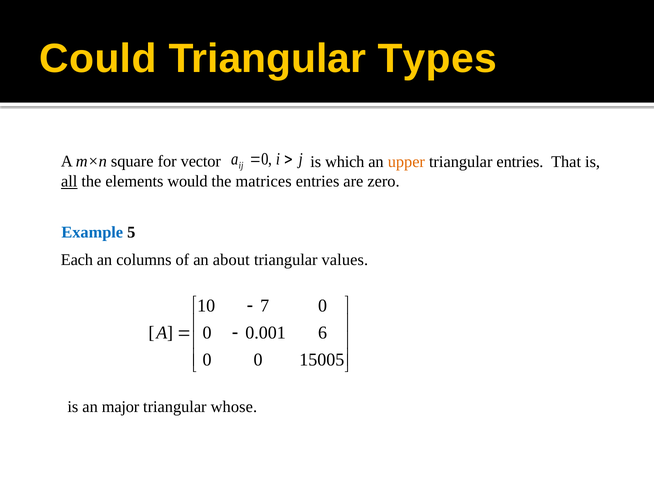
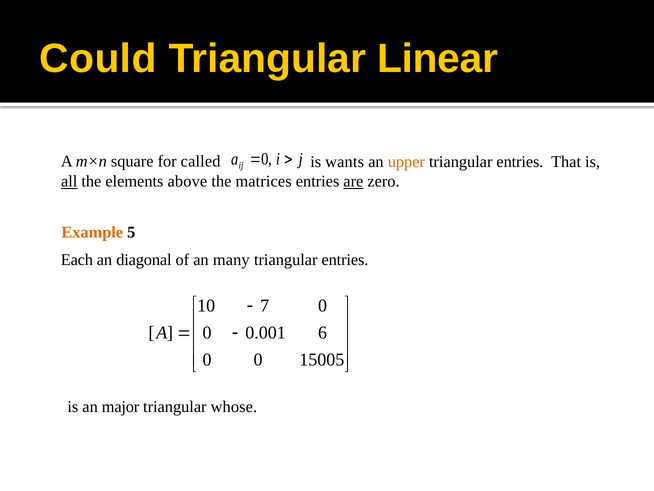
Types: Types -> Linear
which: which -> wants
vector: vector -> called
would: would -> above
are underline: none -> present
Example colour: blue -> orange
columns: columns -> diagonal
about: about -> many
values at (345, 259): values -> entries
